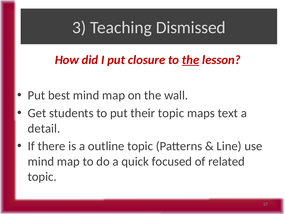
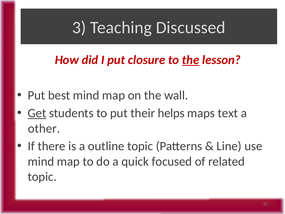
Dismissed: Dismissed -> Discussed
Get underline: none -> present
their topic: topic -> helps
detail: detail -> other
